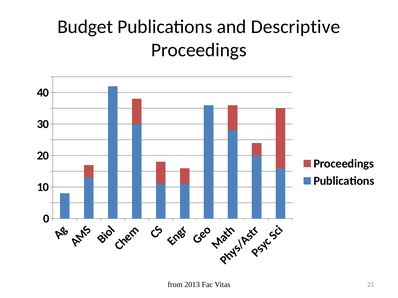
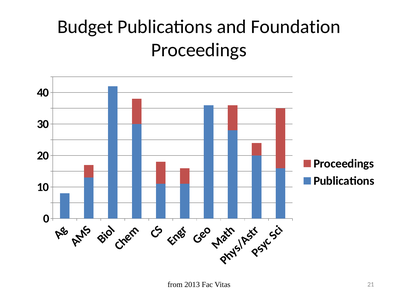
Descriptive: Descriptive -> Foundation
